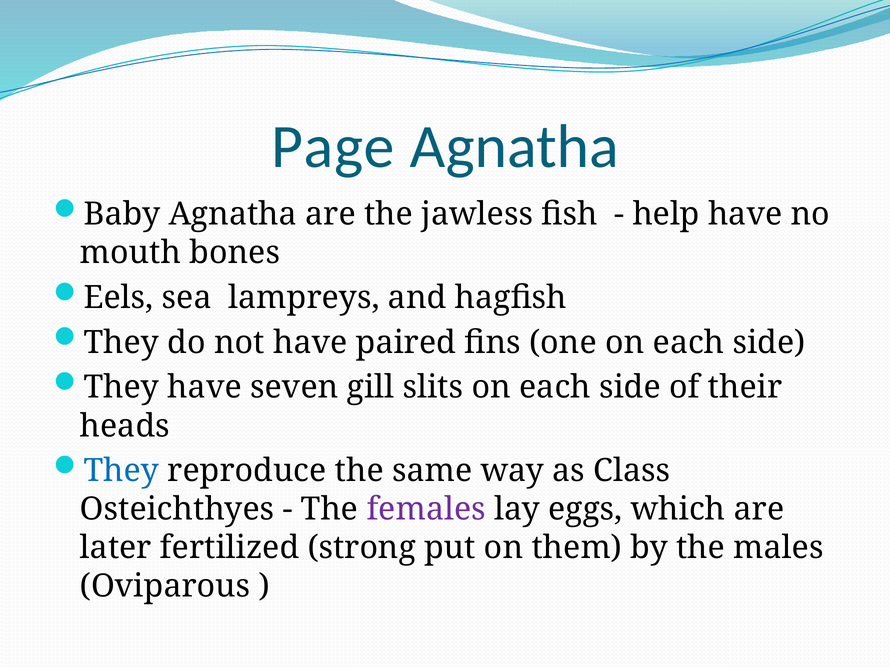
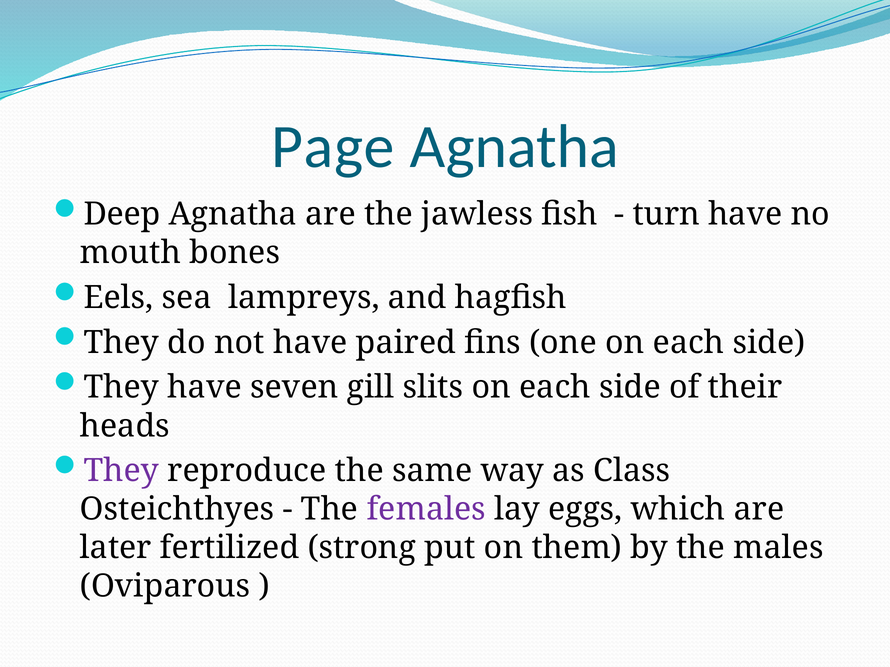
Baby: Baby -> Deep
help: help -> turn
They at (121, 471) colour: blue -> purple
